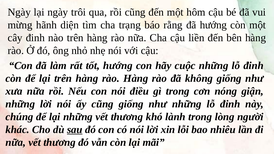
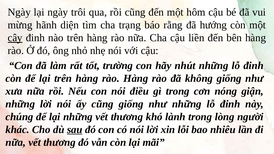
cây underline: none -> present
tốt hướng: hướng -> trường
cuộc: cuộc -> nhút
